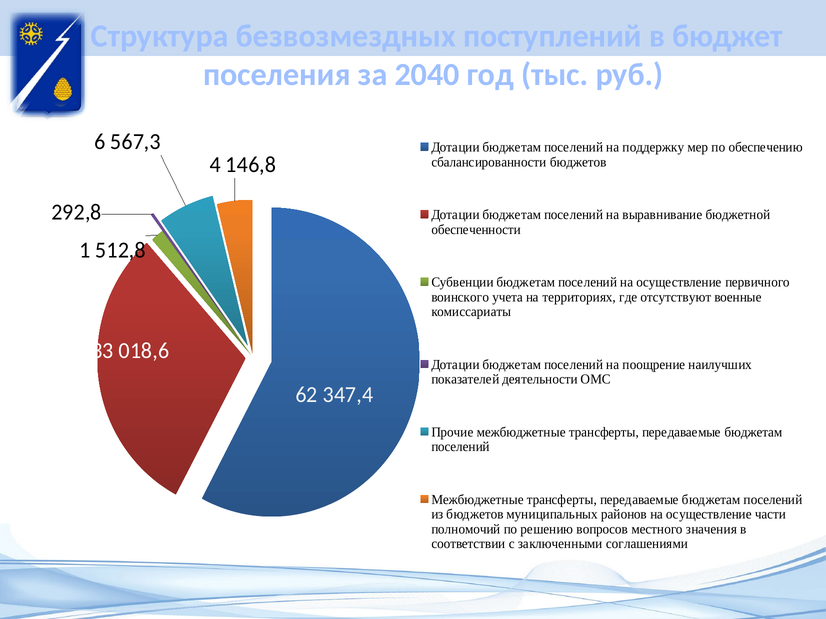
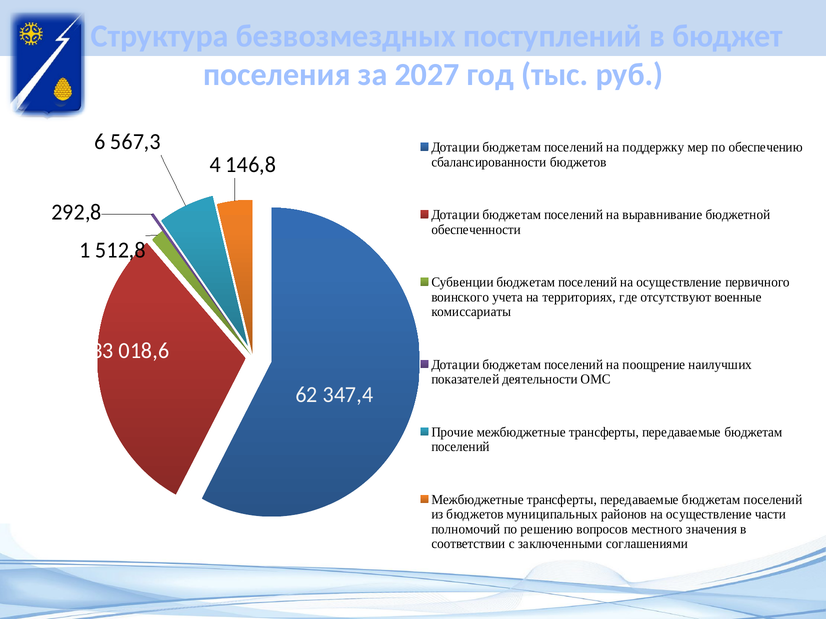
2040: 2040 -> 2027
